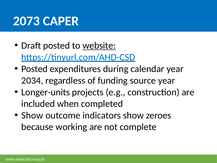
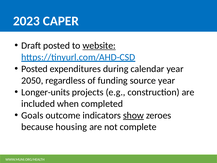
2073: 2073 -> 2023
2034: 2034 -> 2050
Show at (32, 115): Show -> Goals
show at (133, 115) underline: none -> present
working: working -> housing
